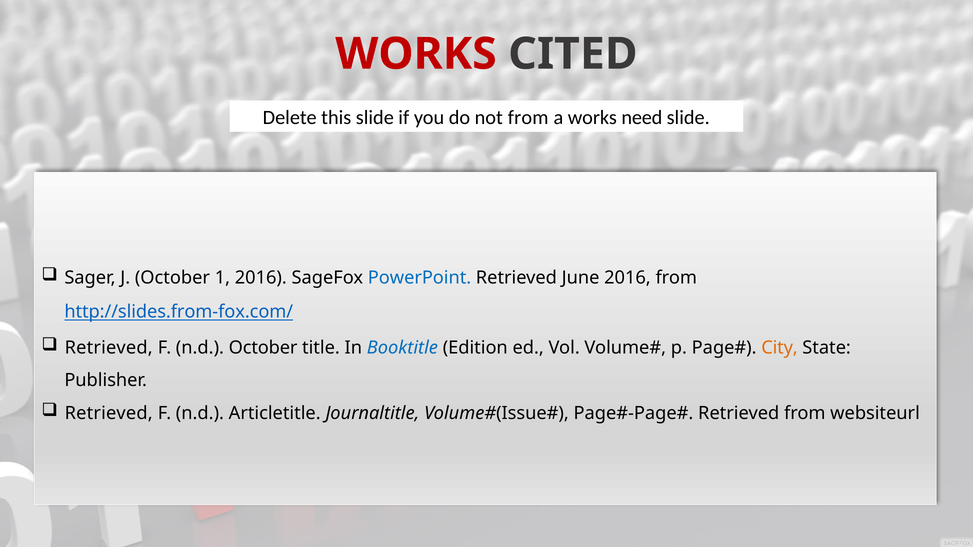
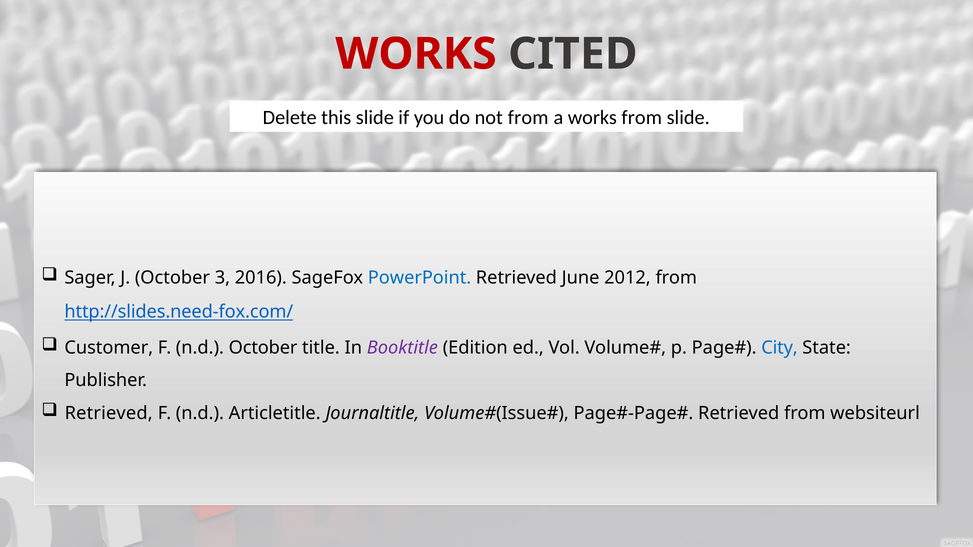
works need: need -> from
1: 1 -> 3
June 2016: 2016 -> 2012
http://slides.from-fox.com/: http://slides.from-fox.com/ -> http://slides.need-fox.com/
Retrieved at (109, 348): Retrieved -> Customer
Booktitle colour: blue -> purple
City colour: orange -> blue
